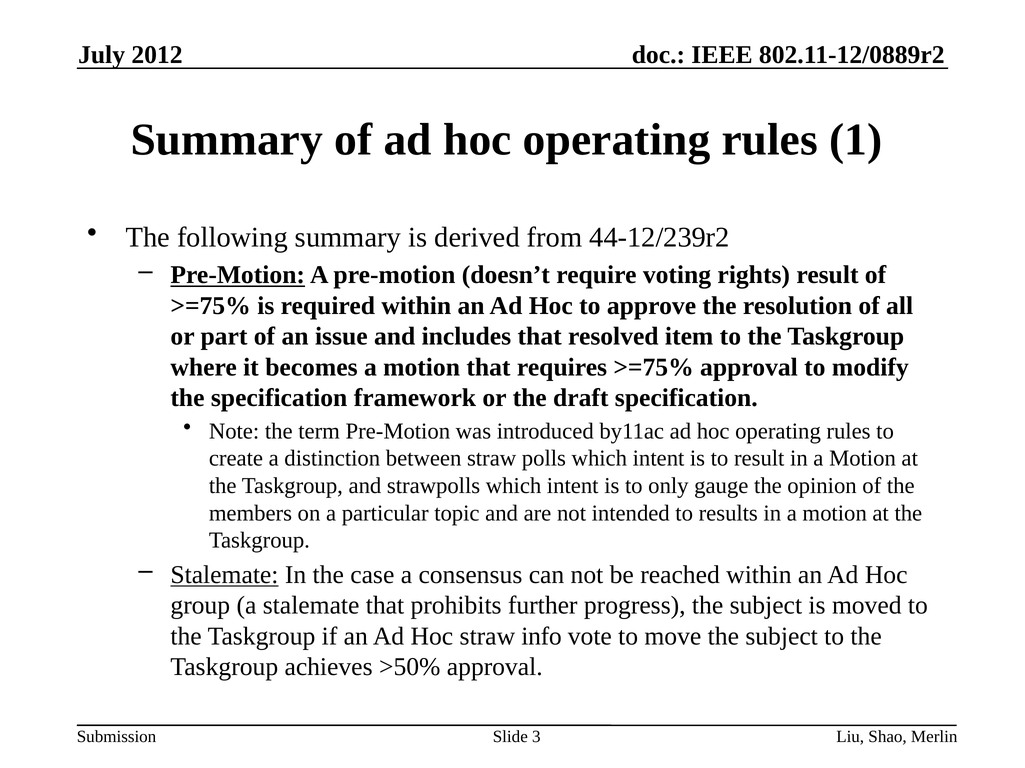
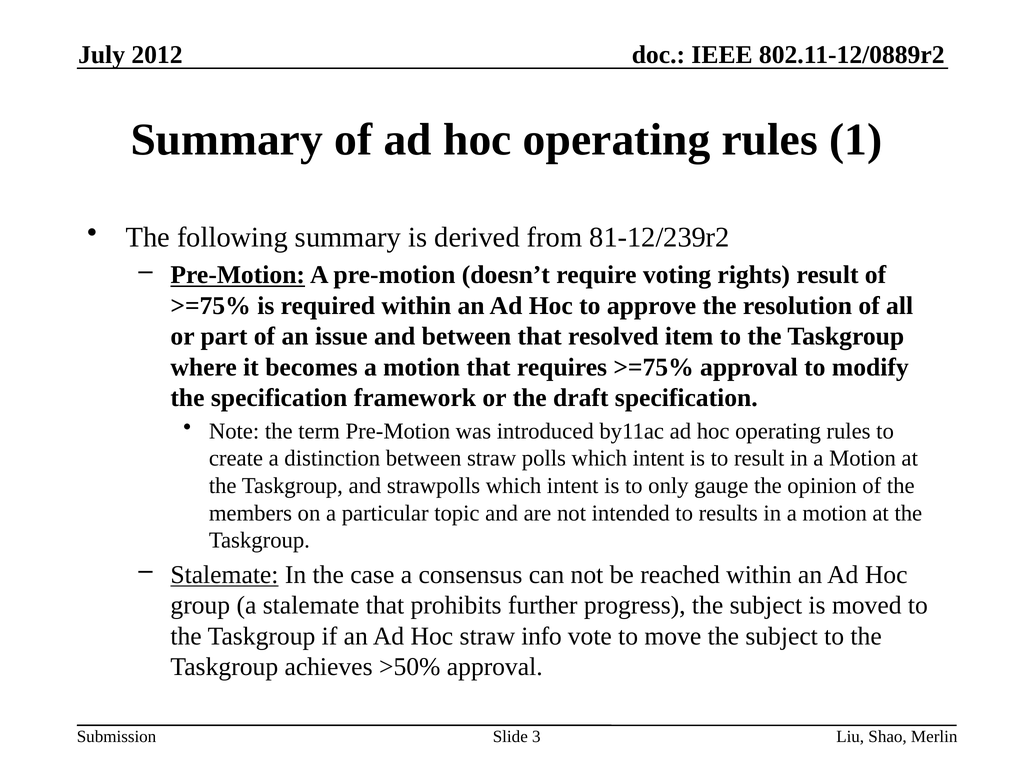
44-12/239r2: 44-12/239r2 -> 81-12/239r2
and includes: includes -> between
